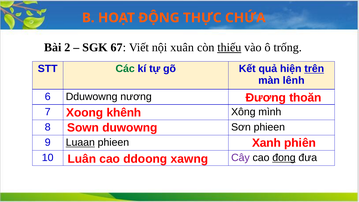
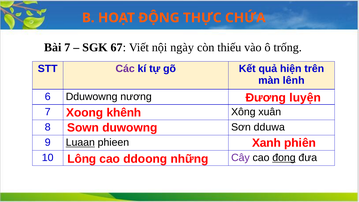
Bài 2: 2 -> 7
xuân: xuân -> ngày
thiếu underline: present -> none
Các colour: green -> purple
trên underline: present -> none
thoăn: thoăn -> luyện
mình: mình -> xuân
Sơn phieen: phieen -> dduwa
Luân: Luân -> Lông
xawng: xawng -> những
